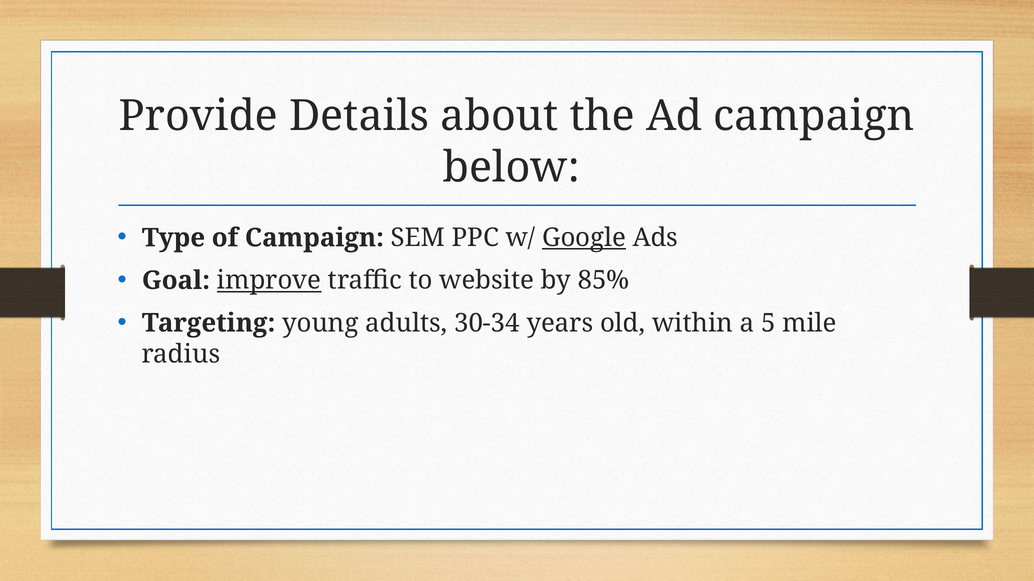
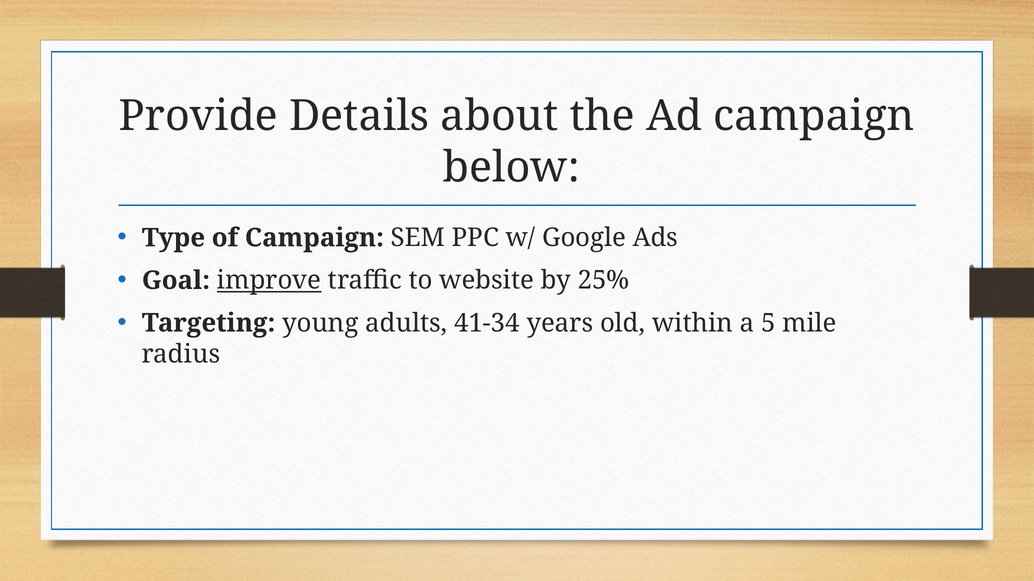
Google underline: present -> none
85%: 85% -> 25%
30-34: 30-34 -> 41-34
